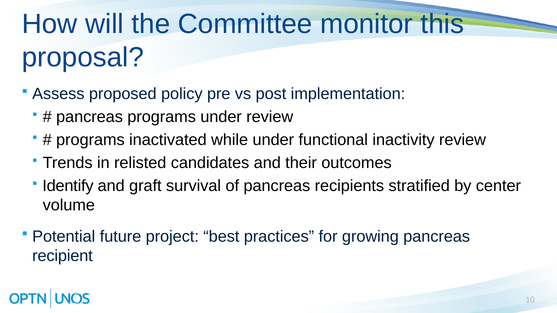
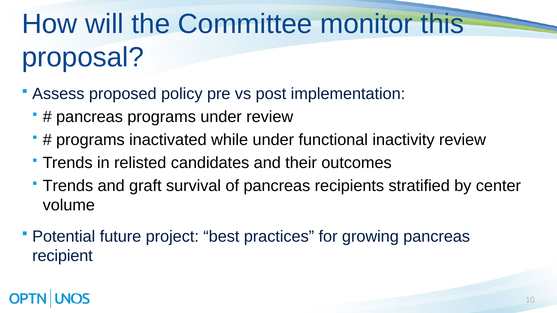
Identify at (68, 186): Identify -> Trends
